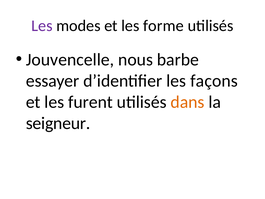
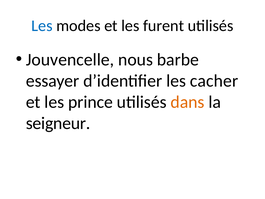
Les at (42, 26) colour: purple -> blue
forme: forme -> furent
façons: façons -> cacher
furent: furent -> prince
